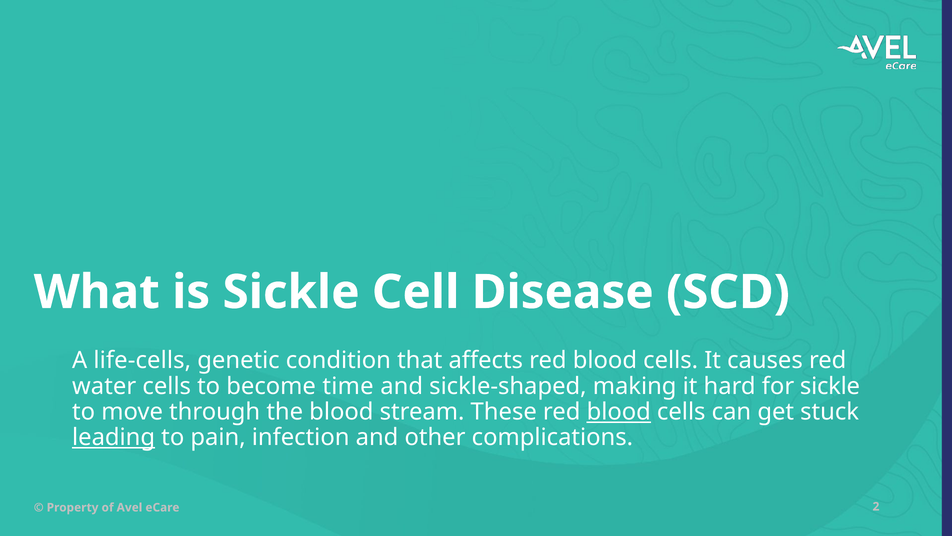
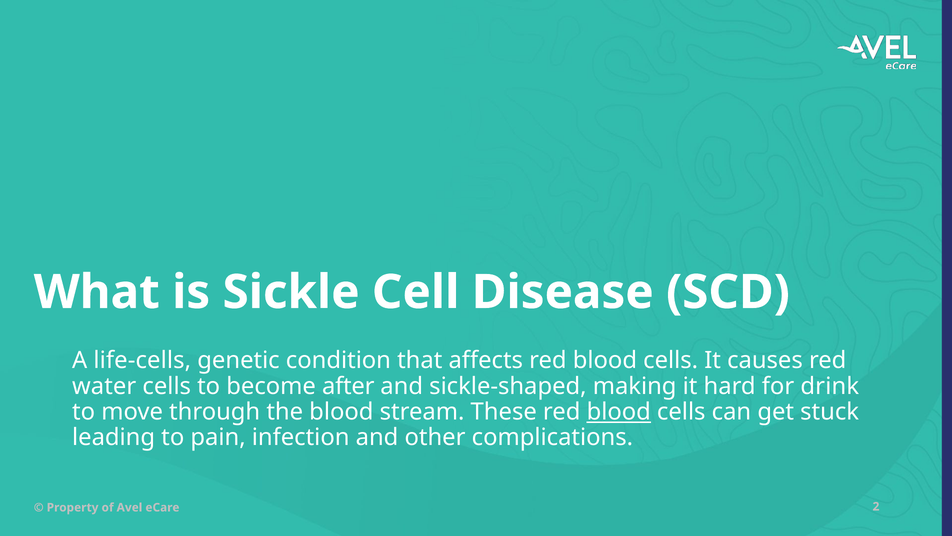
time: time -> after
for sickle: sickle -> drink
leading underline: present -> none
